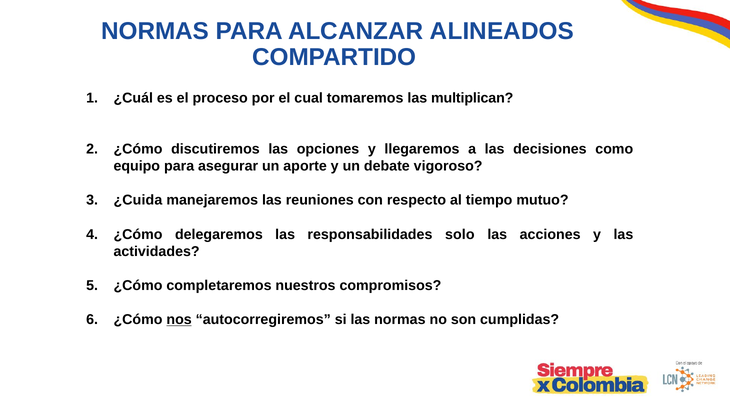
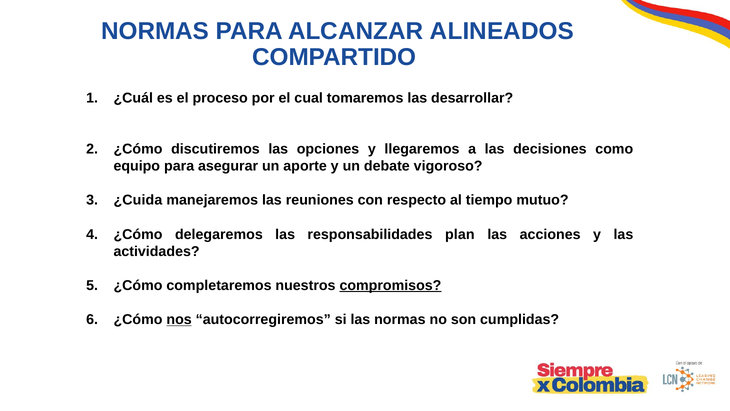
multiplican: multiplican -> desarrollar
solo: solo -> plan
compromisos underline: none -> present
